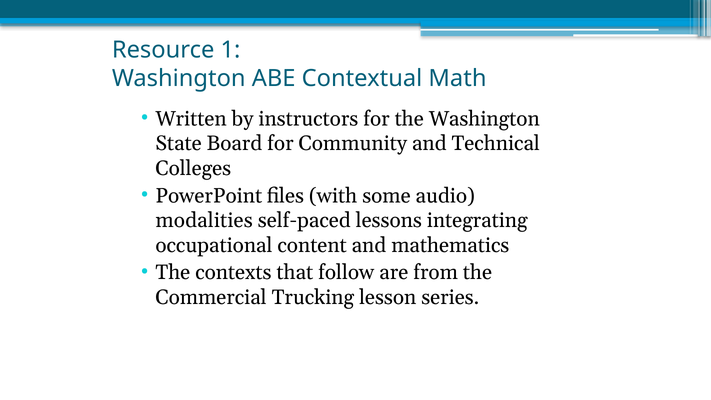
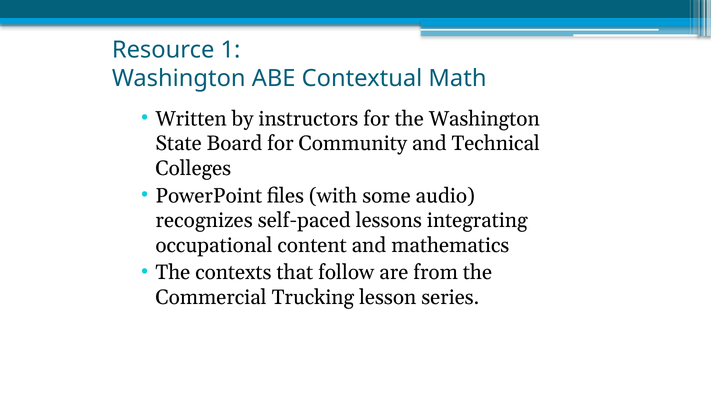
modalities: modalities -> recognizes
